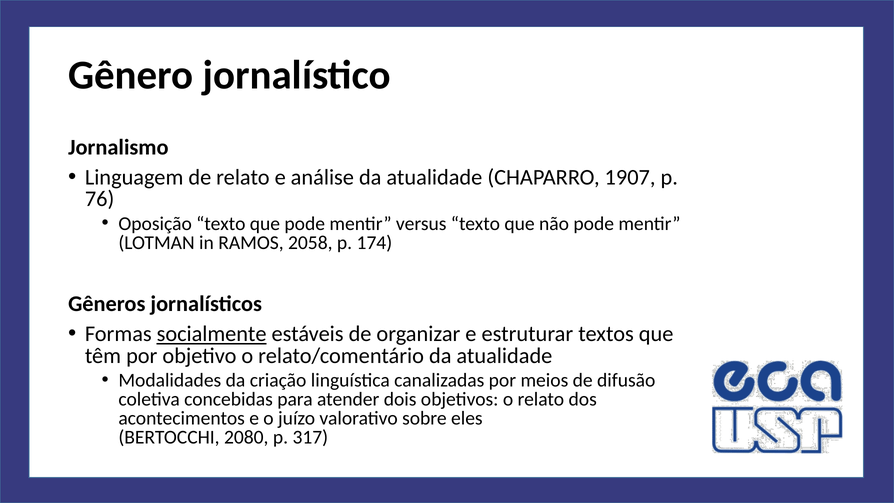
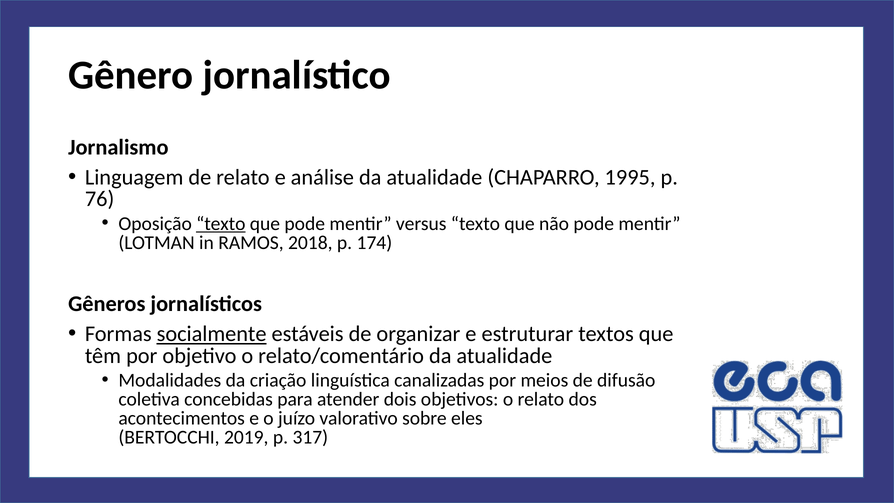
1907: 1907 -> 1995
texto at (221, 224) underline: none -> present
2058: 2058 -> 2018
2080: 2080 -> 2019
